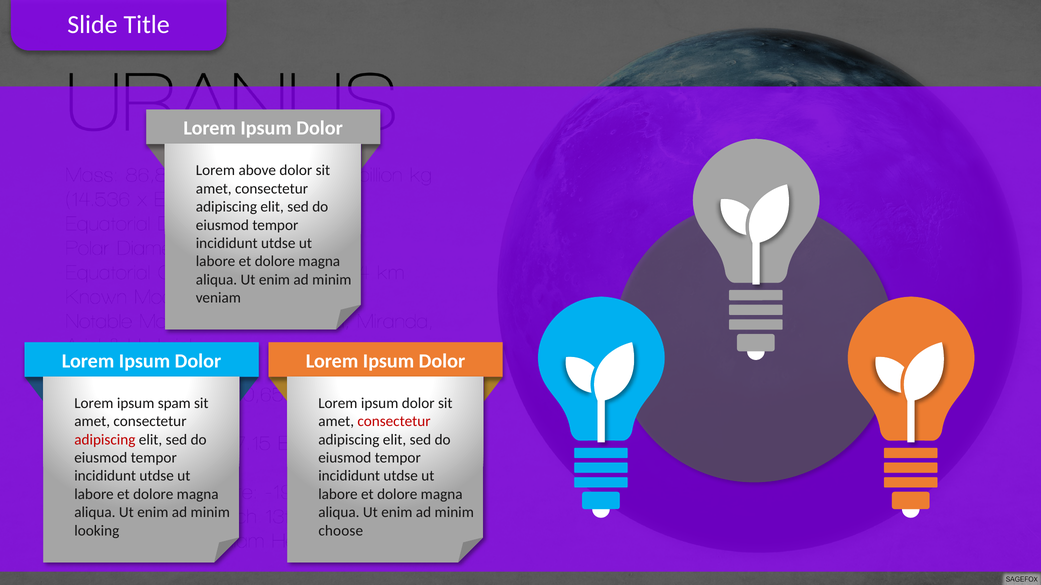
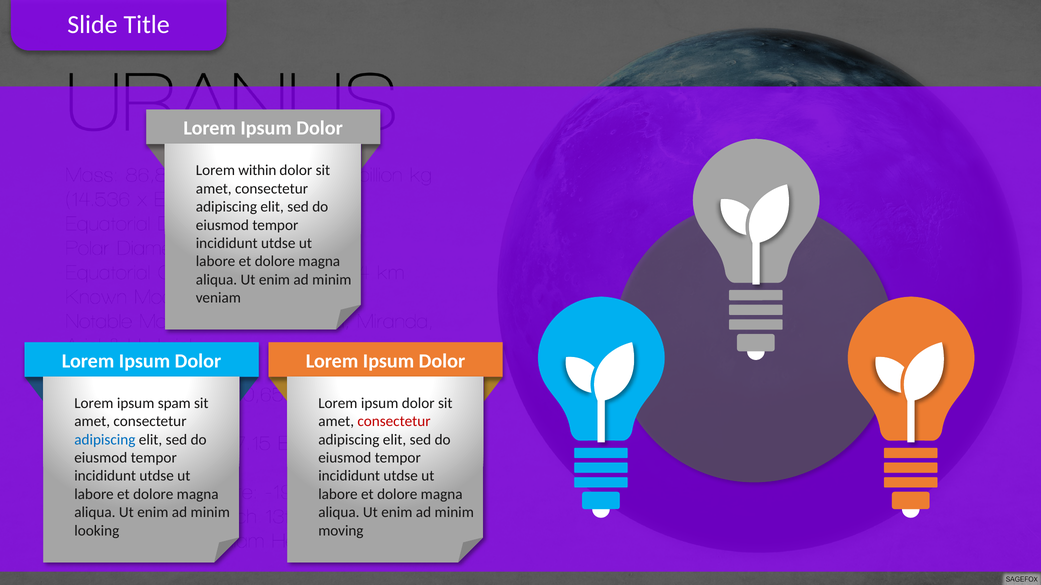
above: above -> within
adipiscing at (105, 440) colour: red -> blue
choose: choose -> moving
